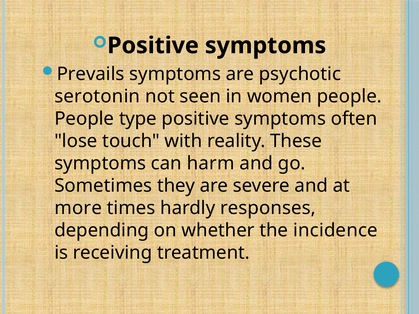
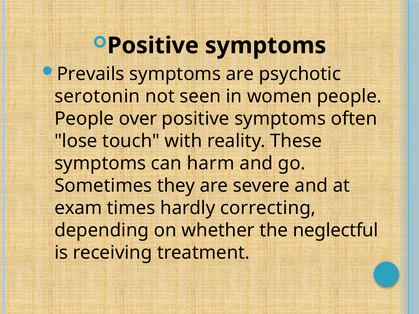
type: type -> over
more: more -> exam
responses: responses -> correcting
incidence: incidence -> neglectful
